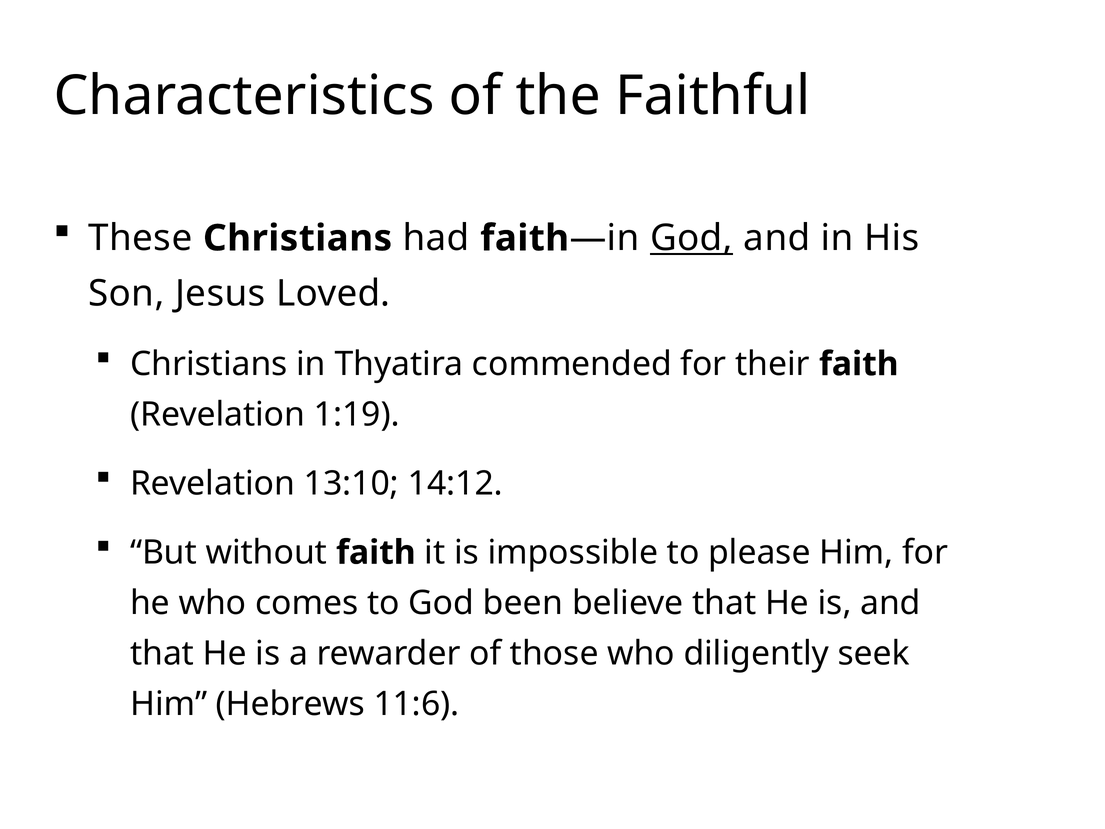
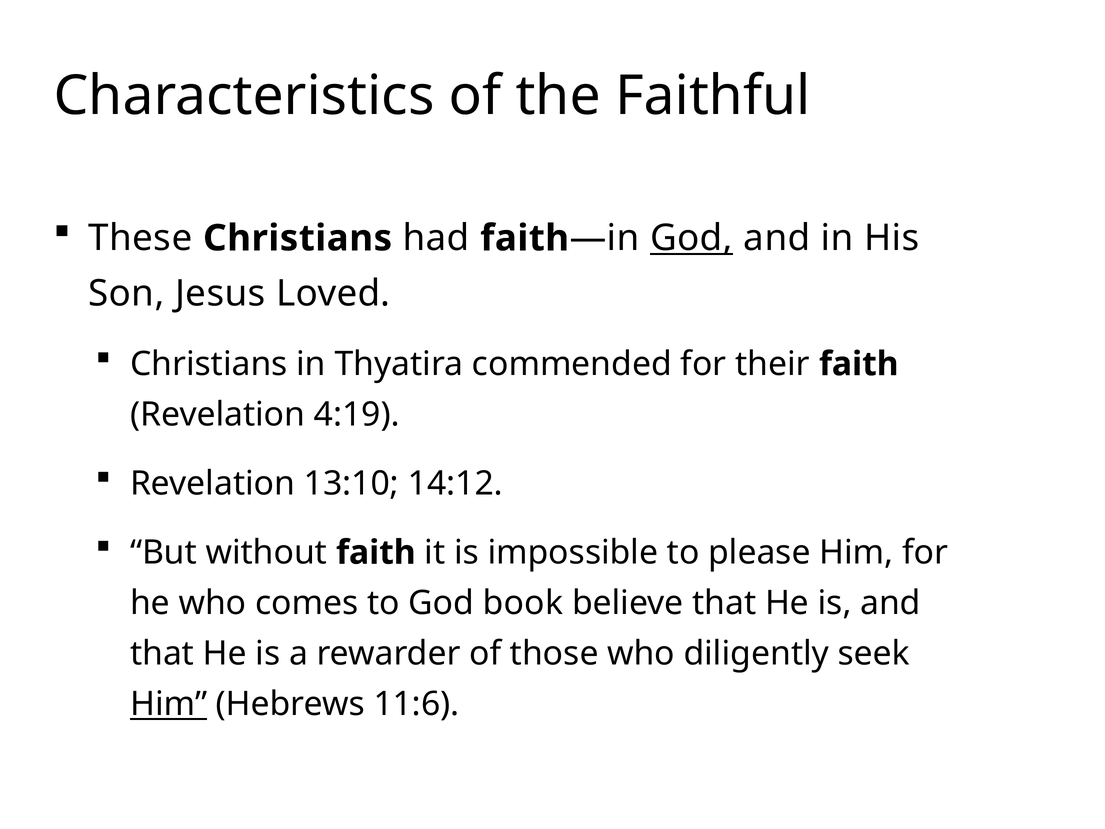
1:19: 1:19 -> 4:19
been: been -> book
Him at (169, 704) underline: none -> present
